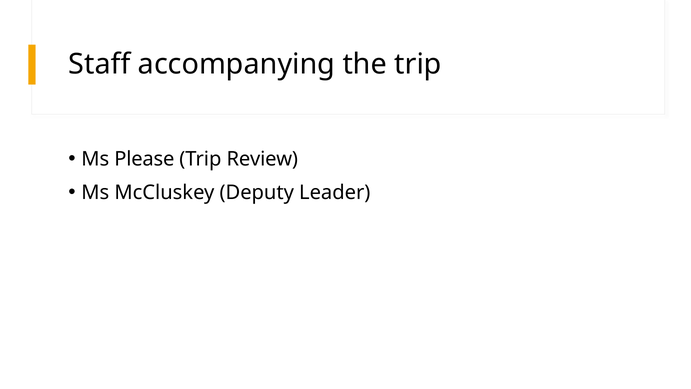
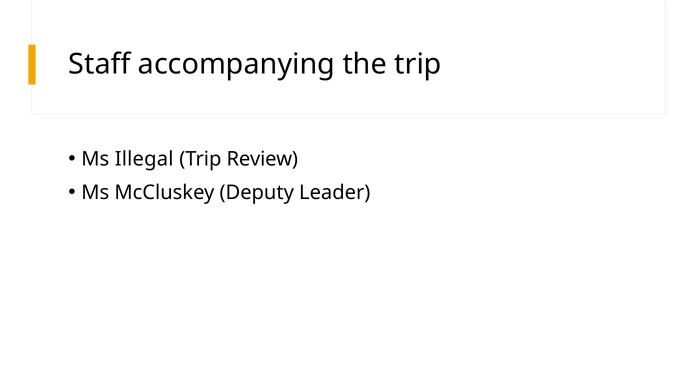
Please: Please -> Illegal
